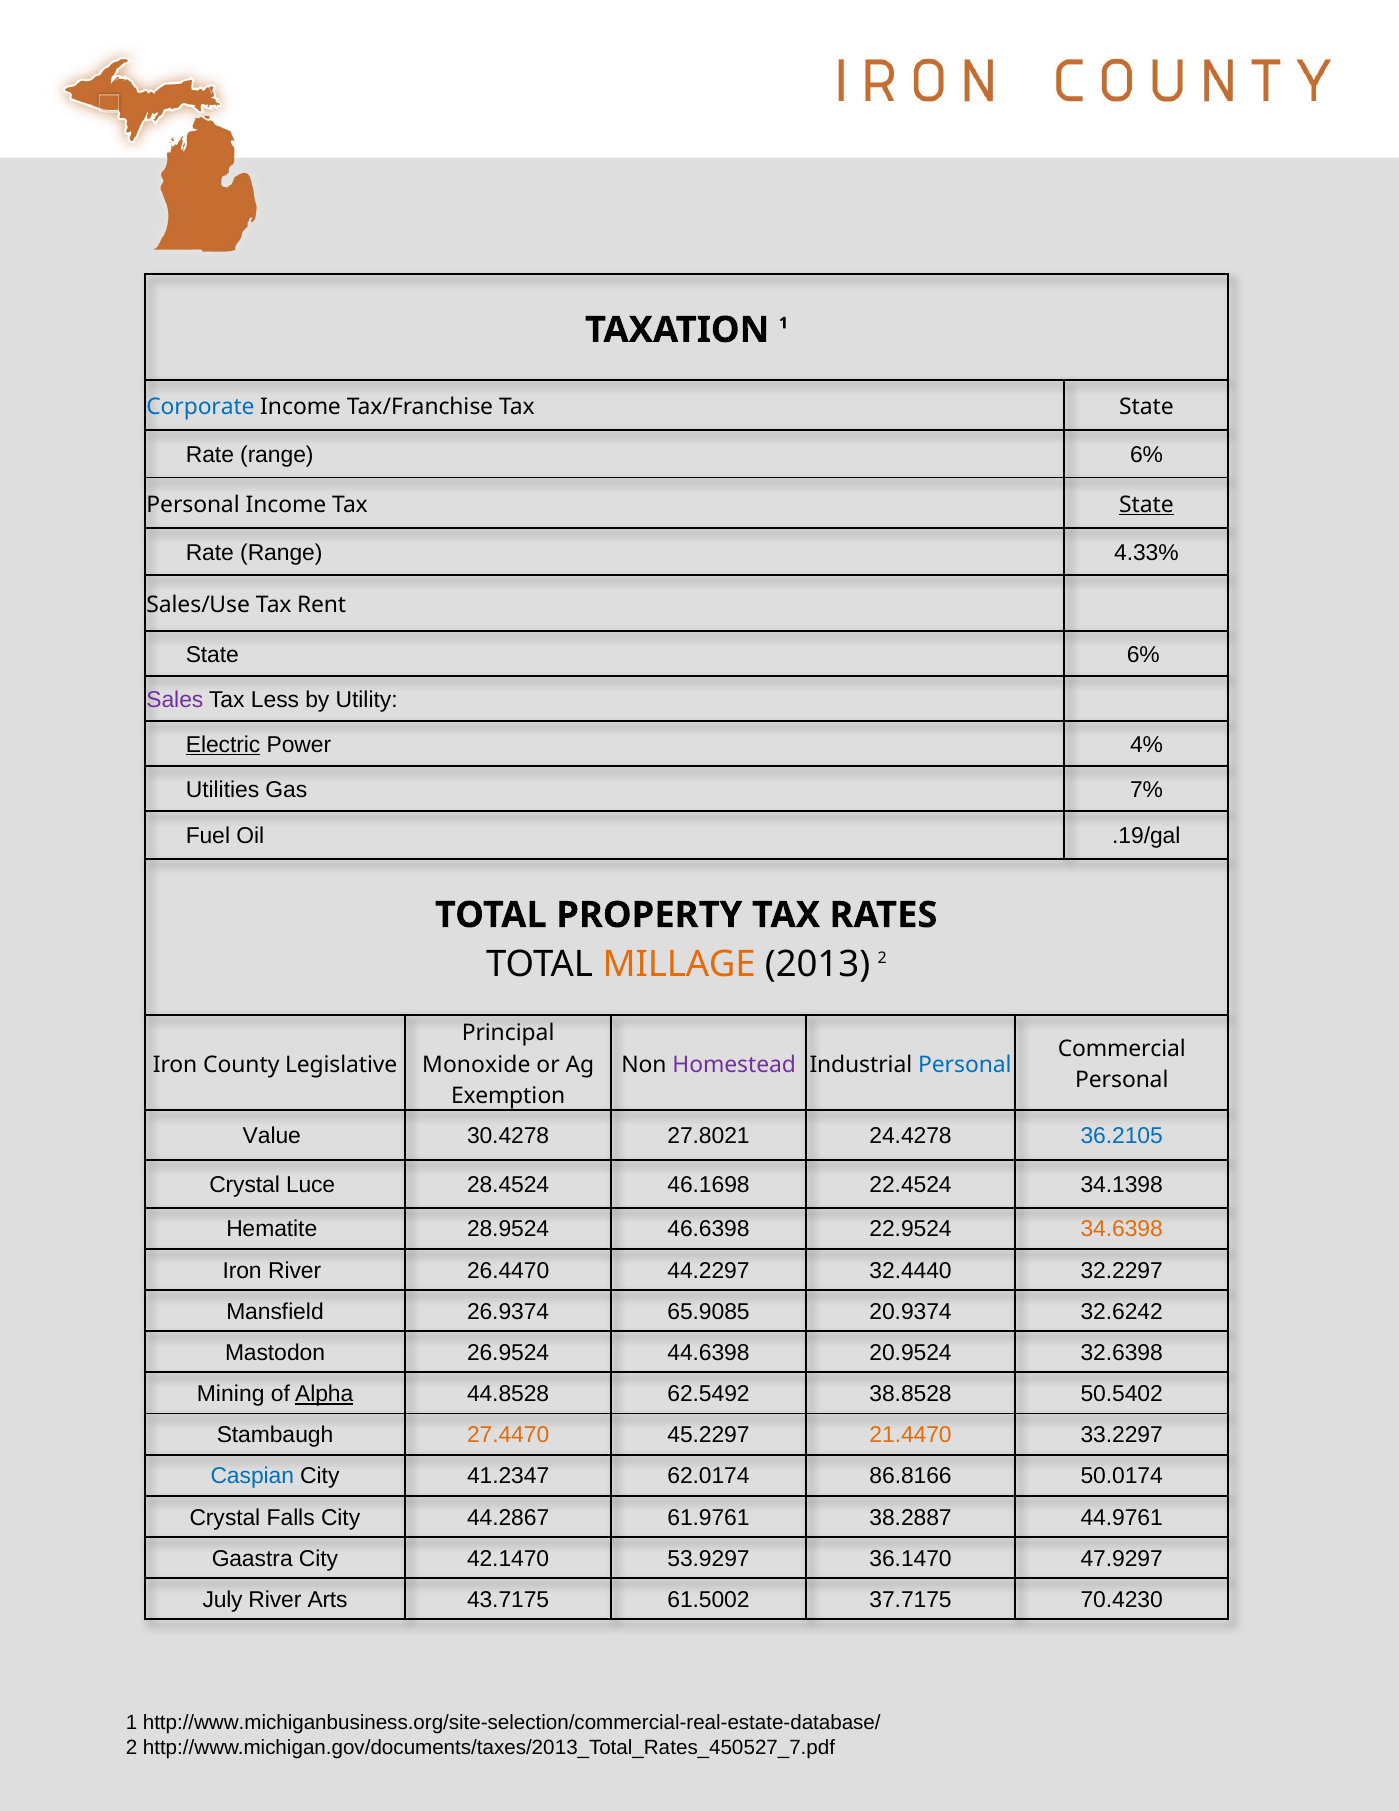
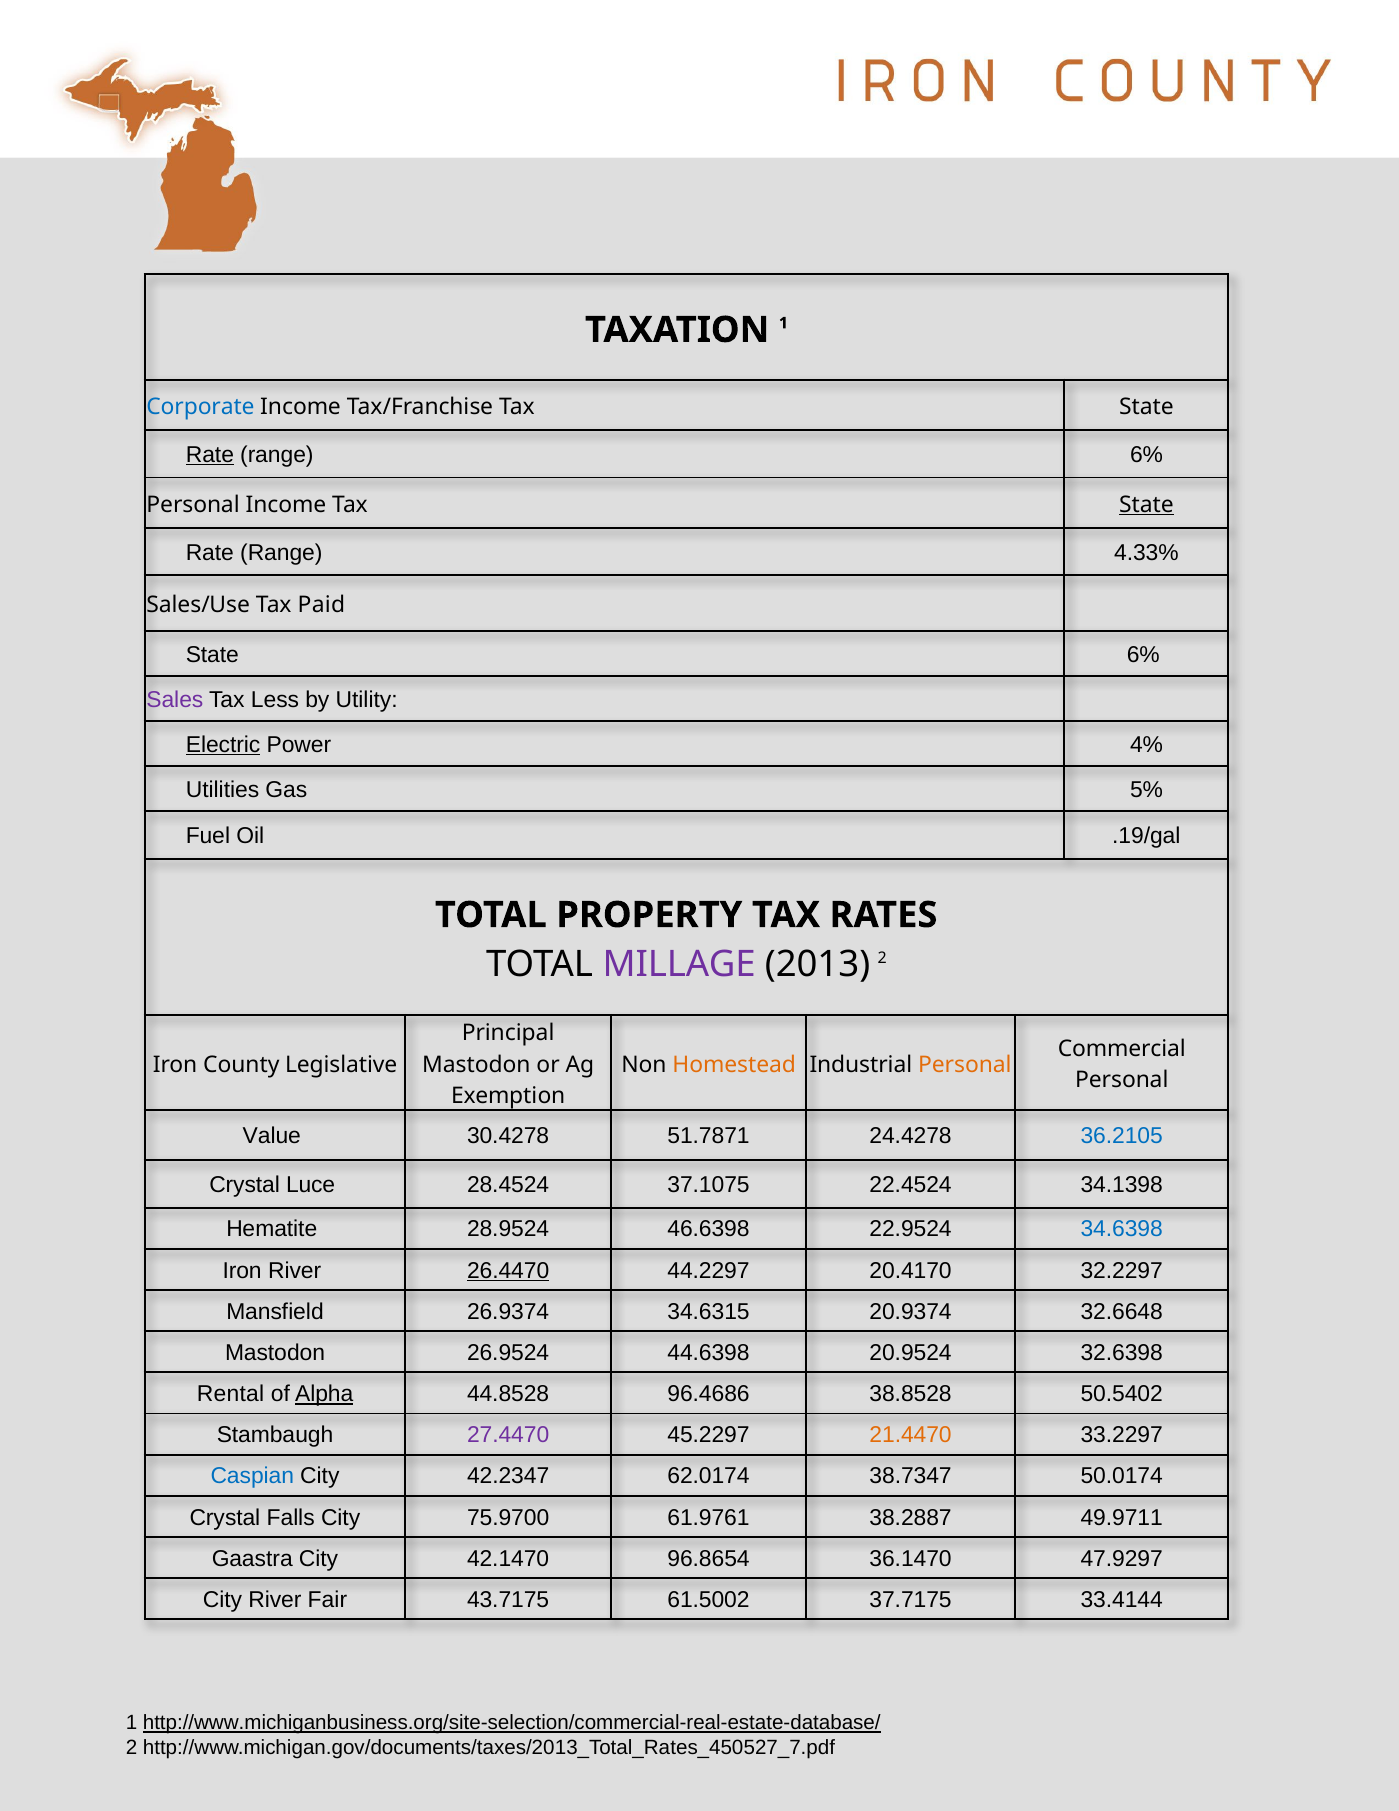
Rate at (210, 455) underline: none -> present
Rent: Rent -> Paid
7%: 7% -> 5%
MILLAGE colour: orange -> purple
Monoxide at (476, 1064): Monoxide -> Mastodon
Homestead colour: purple -> orange
Personal at (965, 1064) colour: blue -> orange
27.8021: 27.8021 -> 51.7871
46.1698: 46.1698 -> 37.1075
34.6398 colour: orange -> blue
26.4470 underline: none -> present
32.4440: 32.4440 -> 20.4170
65.9085: 65.9085 -> 34.6315
32.6242: 32.6242 -> 32.6648
Mining: Mining -> Rental
62.5492: 62.5492 -> 96.4686
27.4470 colour: orange -> purple
41.2347: 41.2347 -> 42.2347
86.8166: 86.8166 -> 38.7347
44.2867: 44.2867 -> 75.9700
44.9761: 44.9761 -> 49.9711
53.9297: 53.9297 -> 96.8654
July at (223, 1599): July -> City
Arts: Arts -> Fair
70.4230: 70.4230 -> 33.4144
http://www.michiganbusiness.org/site-selection/commercial-real-estate-database/ underline: none -> present
